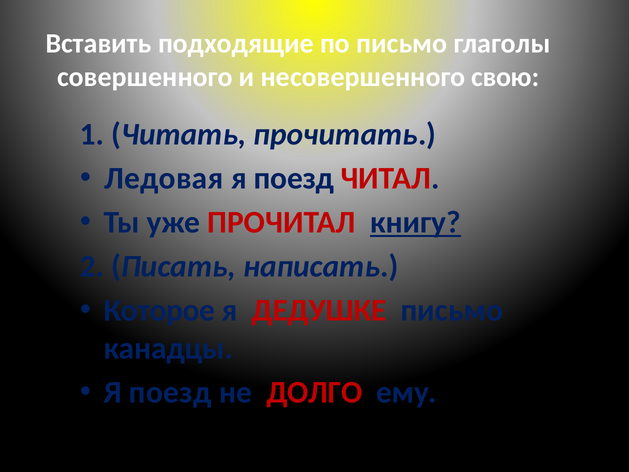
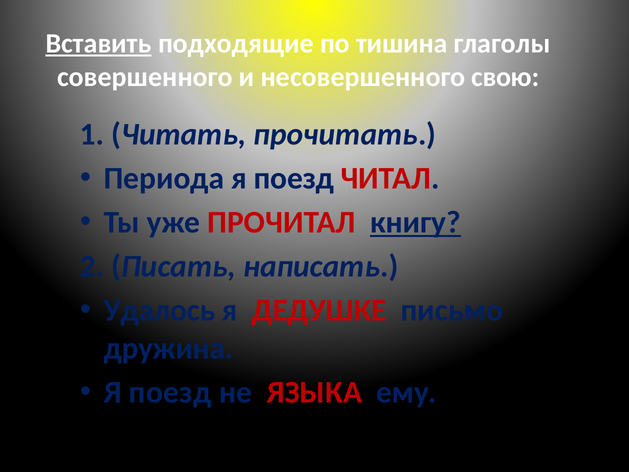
Вставить underline: none -> present
по письмо: письмо -> тишина
Ледовая: Ледовая -> Периода
Которое: Которое -> Удалось
канадцы: канадцы -> дружина
ДОЛГО: ДОЛГО -> ЯЗЫКА
